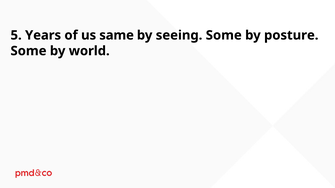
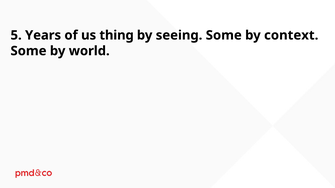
same: same -> thing
posture: posture -> context
